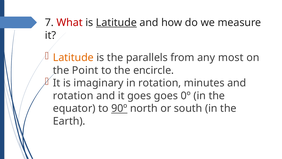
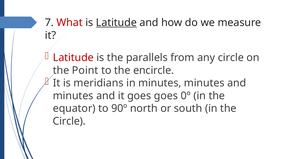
Latitude at (73, 57) colour: orange -> red
any most: most -> circle
imaginary: imaginary -> meridians
in rotation: rotation -> minutes
rotation at (73, 96): rotation -> minutes
90º underline: present -> none
Earth at (69, 121): Earth -> Circle
